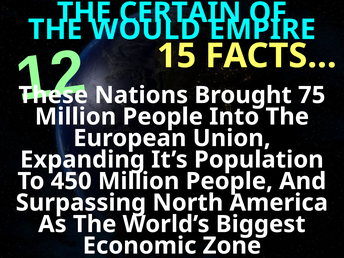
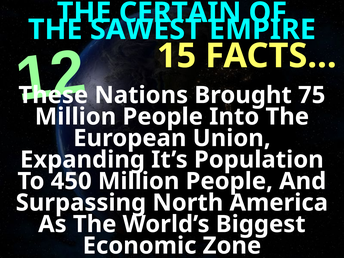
WOULD: WOULD -> SAWEST
